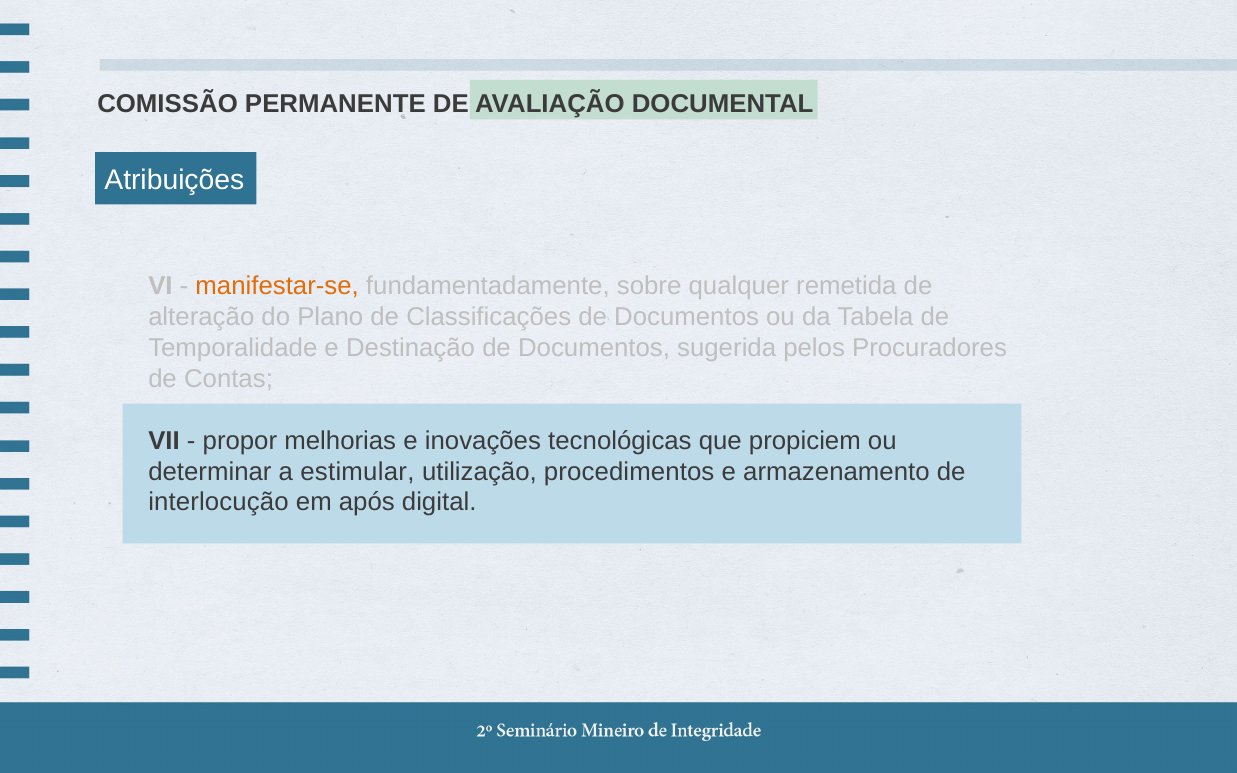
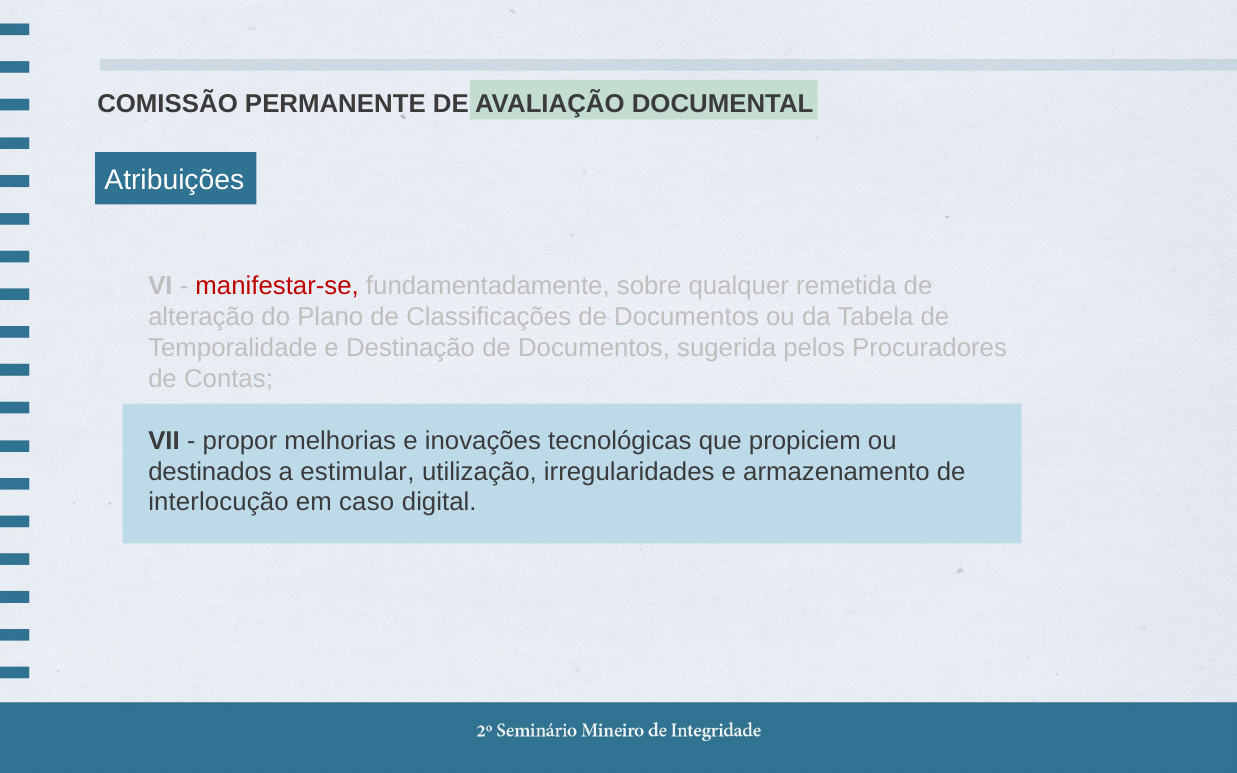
manifestar-se colour: orange -> red
determinar: determinar -> destinados
procedimentos: procedimentos -> irregularidades
após: após -> caso
